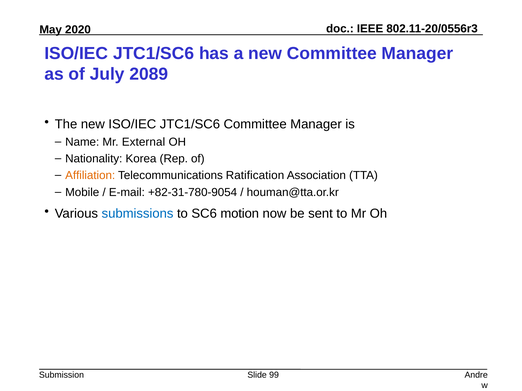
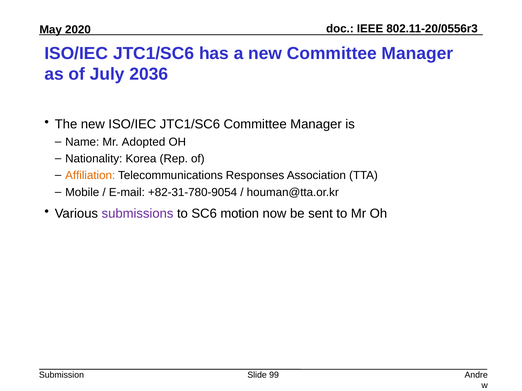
2089: 2089 -> 2036
External: External -> Adopted
Ratification: Ratification -> Responses
submissions colour: blue -> purple
